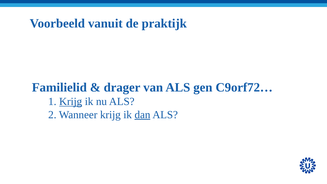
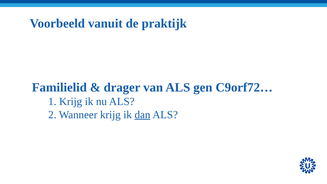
Krijg at (71, 102) underline: present -> none
